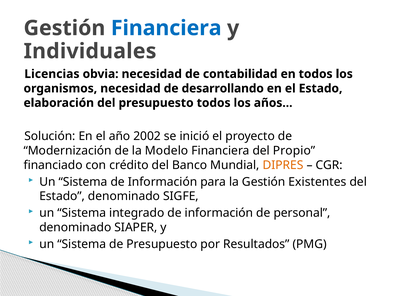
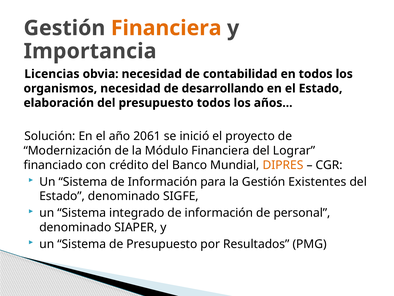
Financiera at (166, 28) colour: blue -> orange
Individuales: Individuales -> Importancia
2002: 2002 -> 2061
Modelo: Modelo -> Módulo
Propio: Propio -> Lograr
